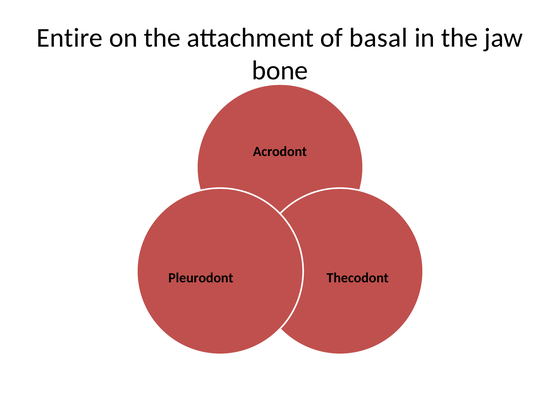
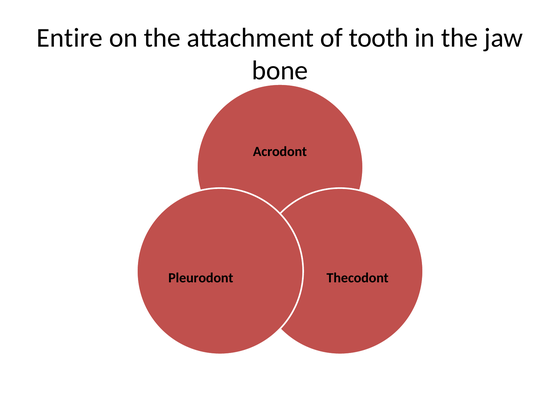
basal: basal -> tooth
